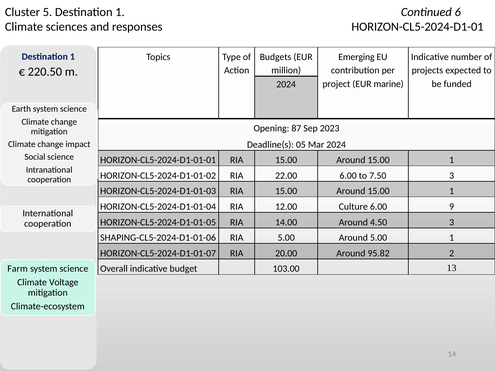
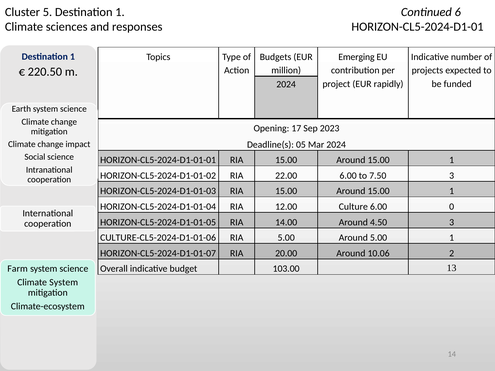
marine: marine -> rapidly
87: 87 -> 17
9: 9 -> 0
SHAPING-CL5-2024-D1-01-06: SHAPING-CL5-2024-D1-01-06 -> CULTURE-CL5-2024-D1-01-06
95.82: 95.82 -> 10.06
Climate Voltage: Voltage -> System
